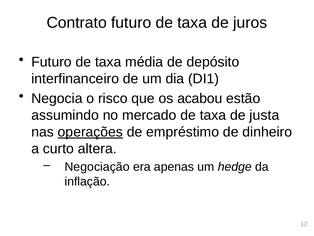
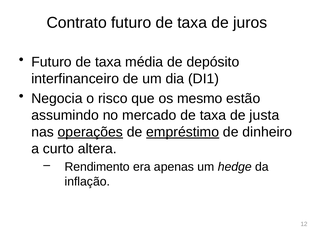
acabou: acabou -> mesmo
empréstimo underline: none -> present
Negociação: Negociação -> Rendimento
